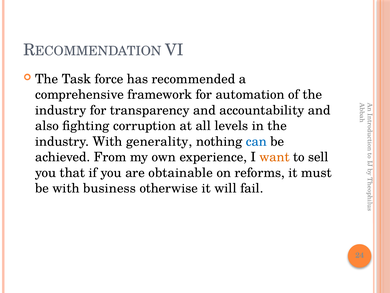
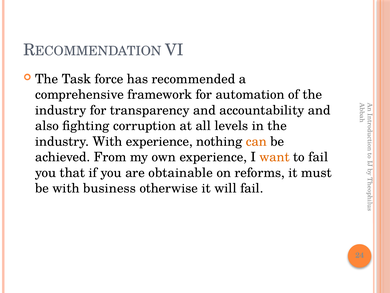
With generality: generality -> experience
can colour: blue -> orange
to sell: sell -> fail
